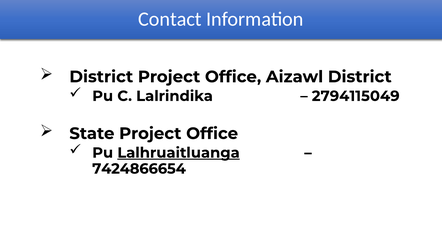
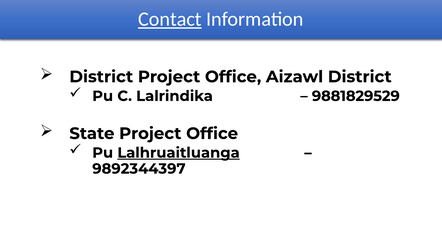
Contact underline: none -> present
2794115049: 2794115049 -> 9881829529
7424866654: 7424866654 -> 9892344397
